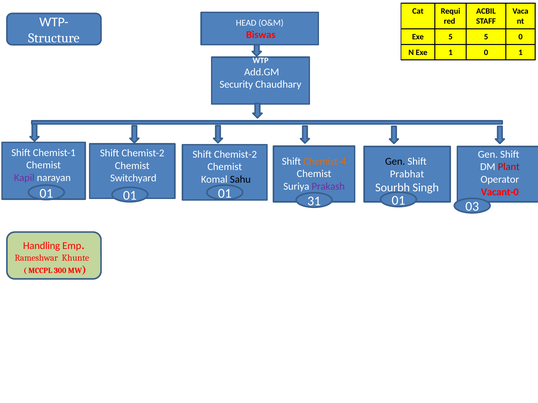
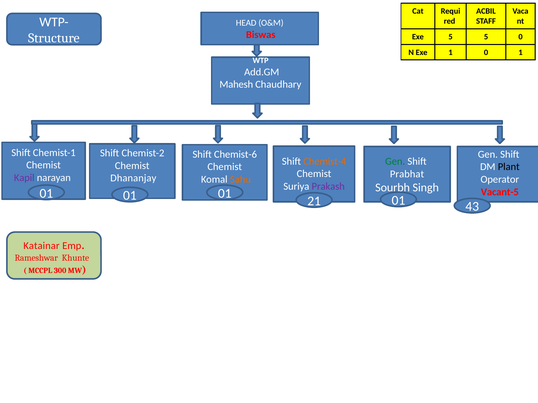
Security: Security -> Mahesh
Chemist-2 at (235, 154): Chemist-2 -> Chemist-6
Gen at (395, 162) colour: black -> green
Plant colour: red -> black
Switchyard: Switchyard -> Dhananjay
Sahu colour: black -> orange
Vacant-0: Vacant-0 -> Vacant-5
31: 31 -> 21
03: 03 -> 43
Handling: Handling -> Katainar
